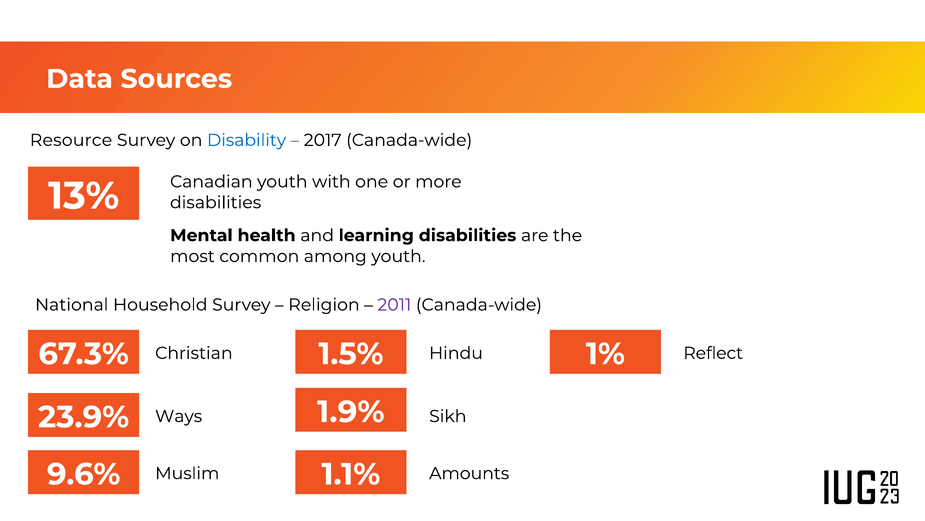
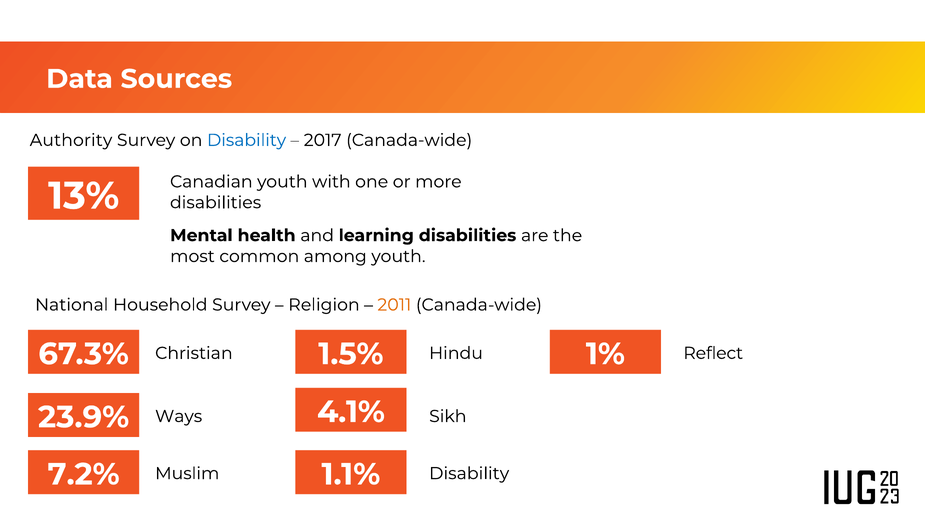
Resource: Resource -> Authority
2011 colour: purple -> orange
1.9%: 1.9% -> 4.1%
9.6%: 9.6% -> 7.2%
Amounts at (469, 473): Amounts -> Disability
